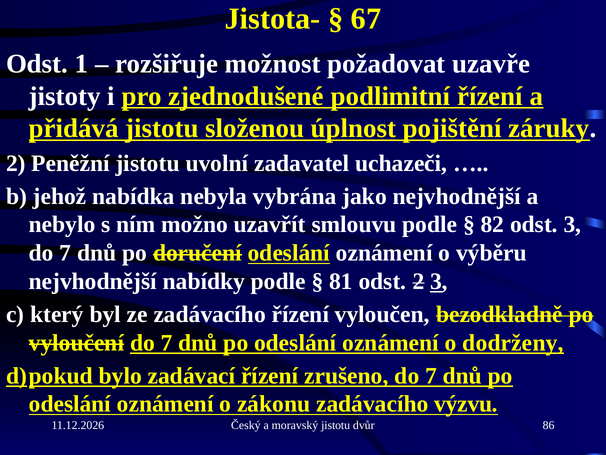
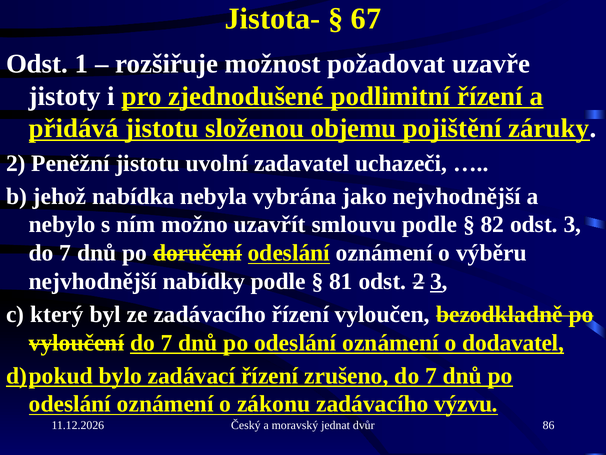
úplnost: úplnost -> objemu
dodrženy: dodrženy -> dodavatel
moravský jistotu: jistotu -> jednat
